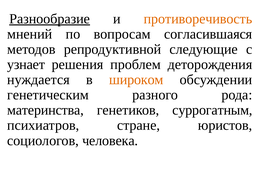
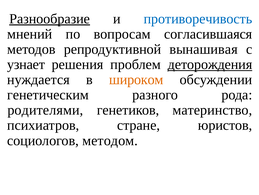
противоречивость colour: orange -> blue
следующие: следующие -> вынашивая
деторождения underline: none -> present
материнства: материнства -> родителями
суррогатным: суррогатным -> материнство
человека: человека -> методом
